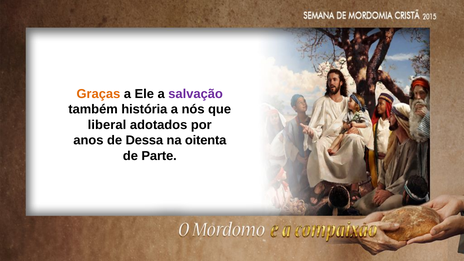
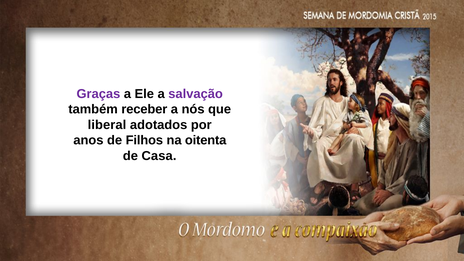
Graças colour: orange -> purple
história: história -> receber
Dessa: Dessa -> Filhos
Parte: Parte -> Casa
